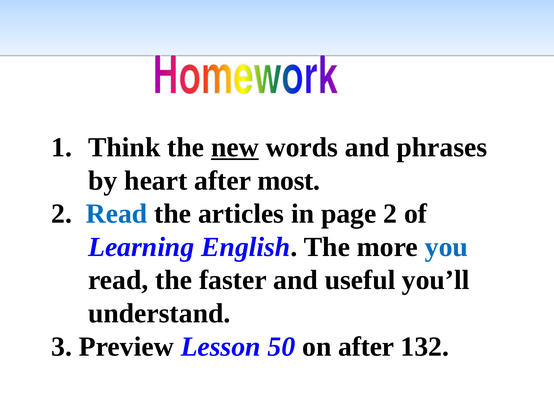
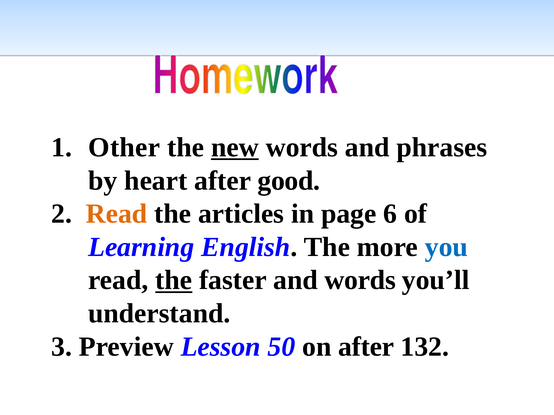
Think: Think -> Other
most: most -> good
Read at (117, 214) colour: blue -> orange
page 2: 2 -> 6
the at (174, 281) underline: none -> present
and useful: useful -> words
